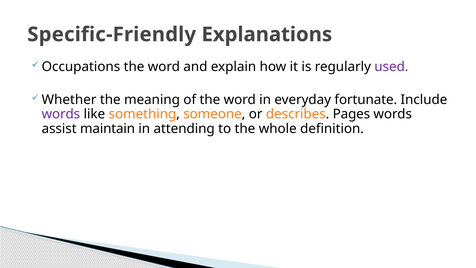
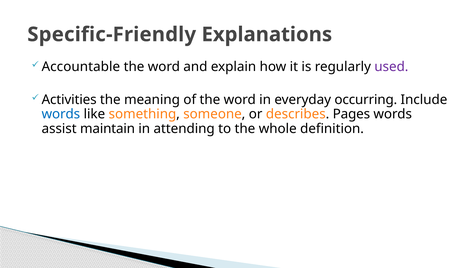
Occupations: Occupations -> Accountable
Whether: Whether -> Activities
fortunate: fortunate -> occurring
words at (61, 114) colour: purple -> blue
